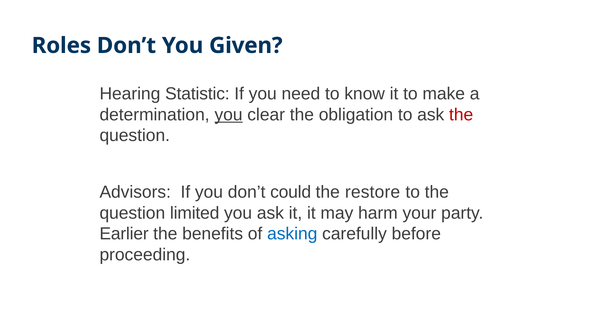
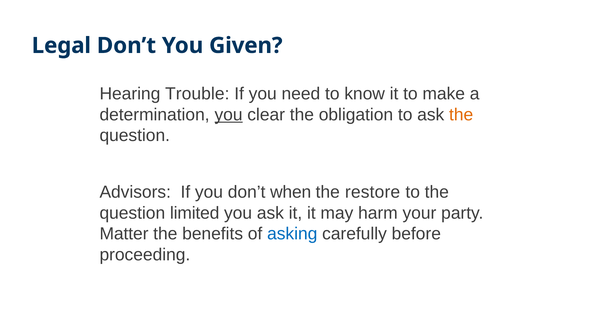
Roles: Roles -> Legal
Statistic: Statistic -> Trouble
the at (461, 115) colour: red -> orange
could: could -> when
Earlier: Earlier -> Matter
